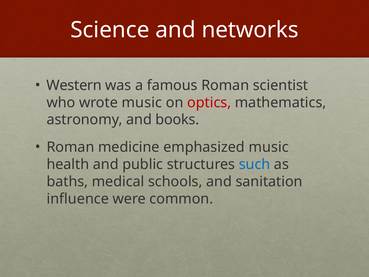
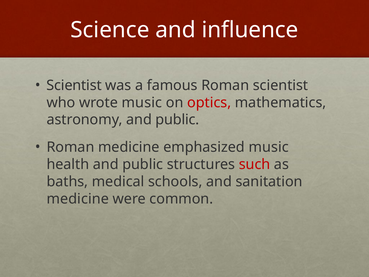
networks: networks -> influence
Western at (74, 85): Western -> Scientist
astronomy and books: books -> public
such colour: blue -> red
influence at (78, 199): influence -> medicine
